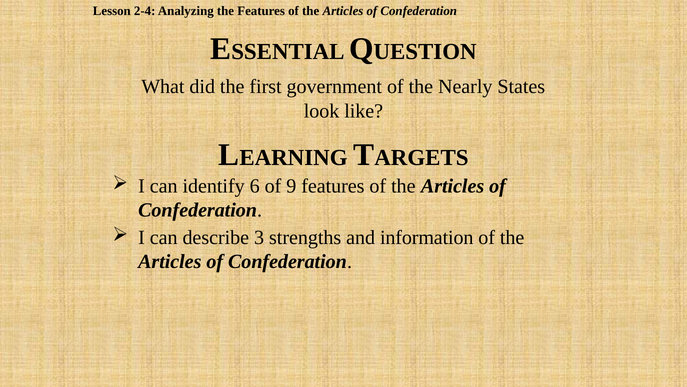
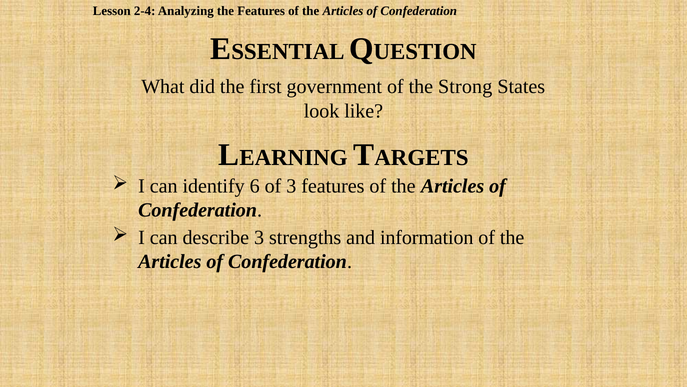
Nearly: Nearly -> Strong
of 9: 9 -> 3
